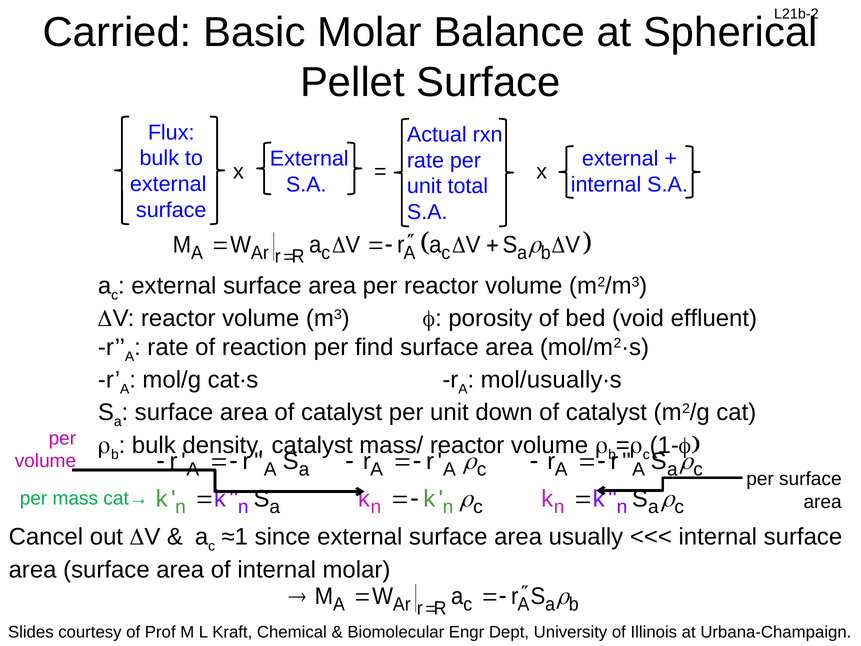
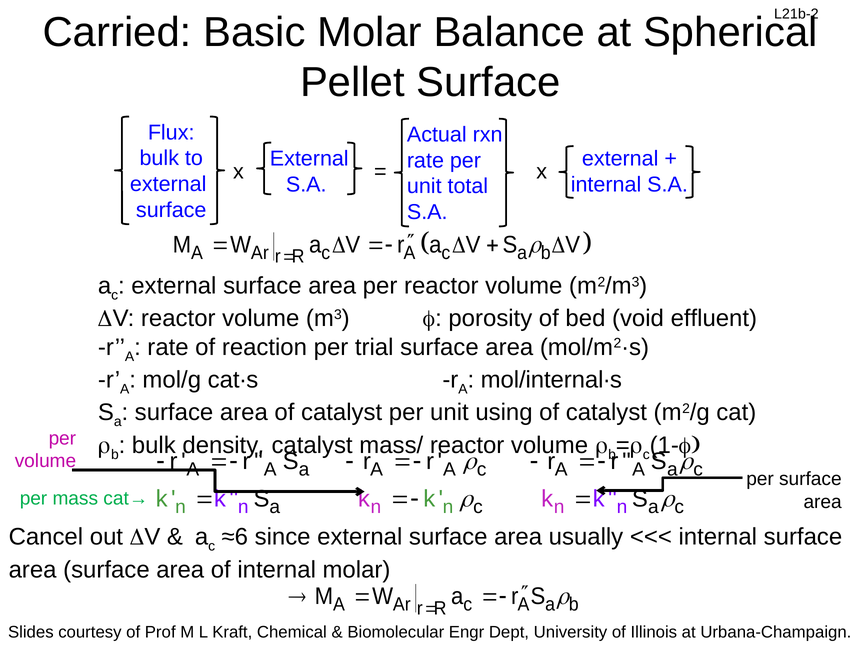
find: find -> trial
mol/usually∙s: mol/usually∙s -> mol/internal∙s
down: down -> using
≈1: ≈1 -> ≈6
